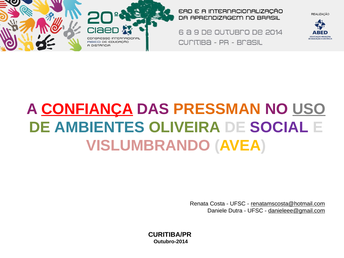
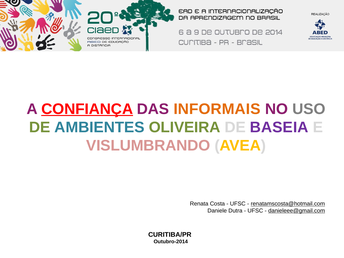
PRESSMAN: PRESSMAN -> INFORMAIS
USO underline: present -> none
SOCIAL: SOCIAL -> BASEIA
